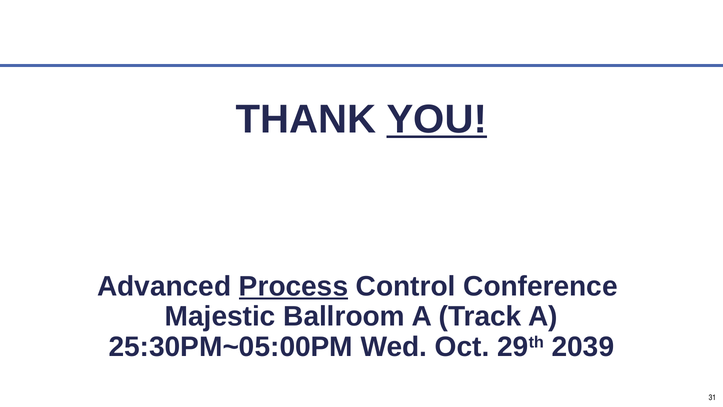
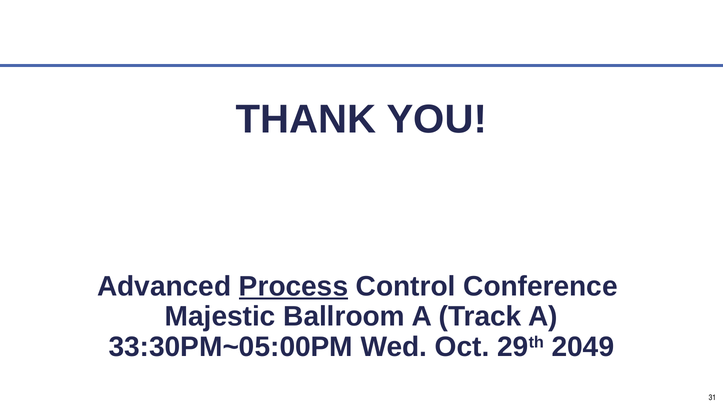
YOU underline: present -> none
25:30PM~05:00PM: 25:30PM~05:00PM -> 33:30PM~05:00PM
2039: 2039 -> 2049
